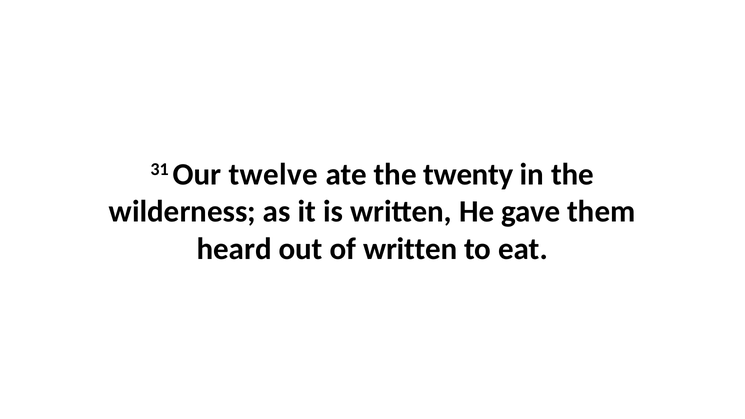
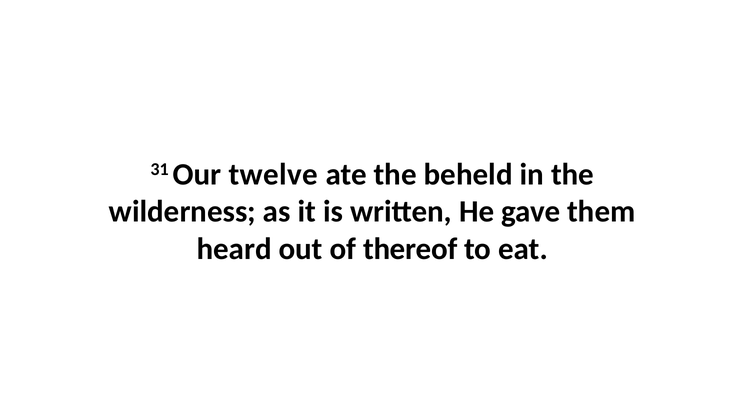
twenty: twenty -> beheld
of written: written -> thereof
